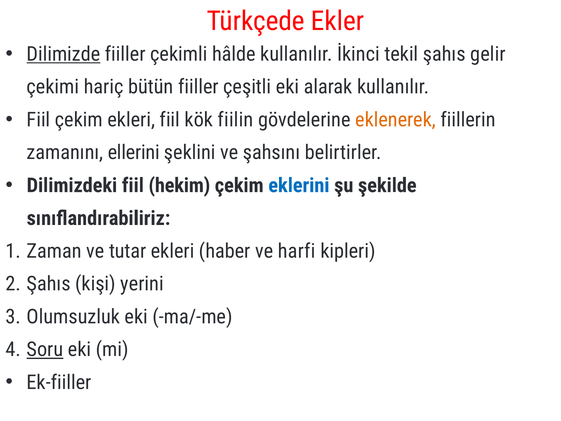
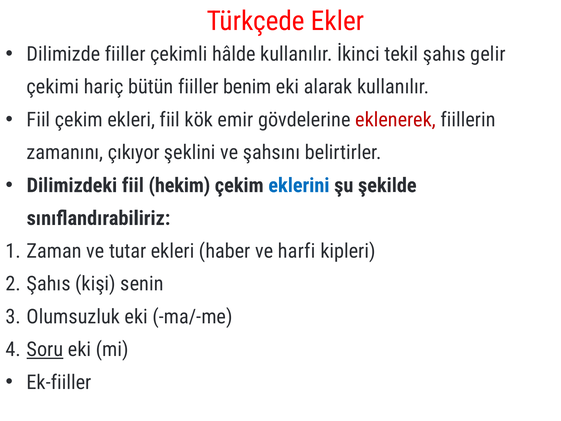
Dilimizde underline: present -> none
çeşitli: çeşitli -> benim
fiilin: fiilin -> emir
eklenerek colour: orange -> red
ellerini: ellerini -> çıkıyor
yerini: yerini -> senin
